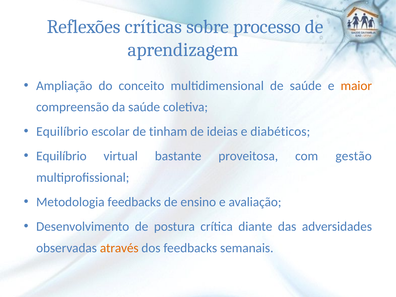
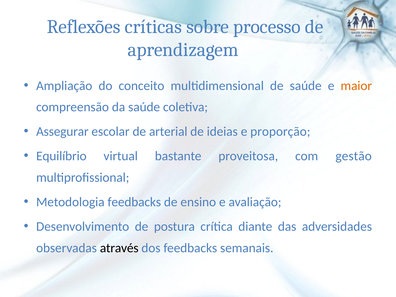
Equilíbrio at (62, 132): Equilíbrio -> Assegurar
tinham: tinham -> arterial
diabéticos: diabéticos -> proporção
através colour: orange -> black
